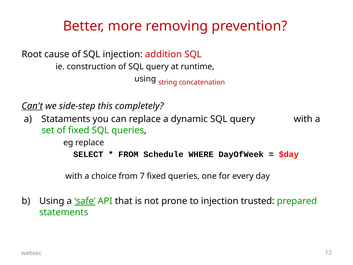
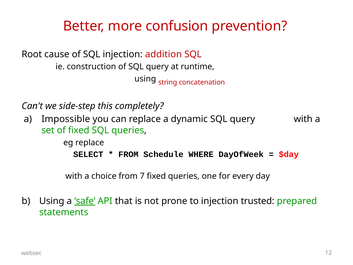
removing: removing -> confusion
Can't underline: present -> none
Stataments: Stataments -> Impossible
